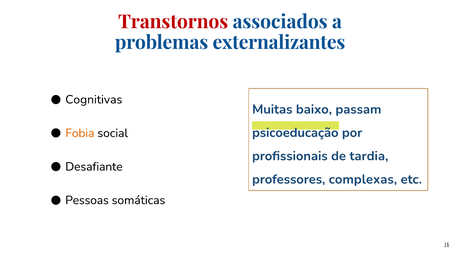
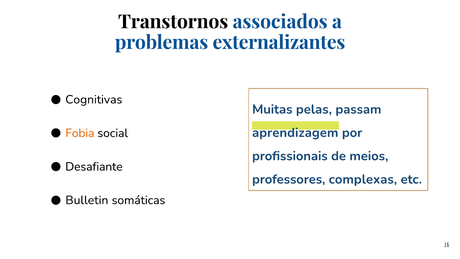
Transtornos colour: red -> black
baixo: baixo -> pelas
psicoeducação: psicoeducação -> aprendizagem
tardia: tardia -> meios
Pessoas: Pessoas -> Bulletin
